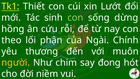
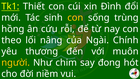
Lướt: Lướt -> Đình
con at (75, 18) colour: light green -> yellow
dừng: dừng -> trùng
phận: phận -> nâng
